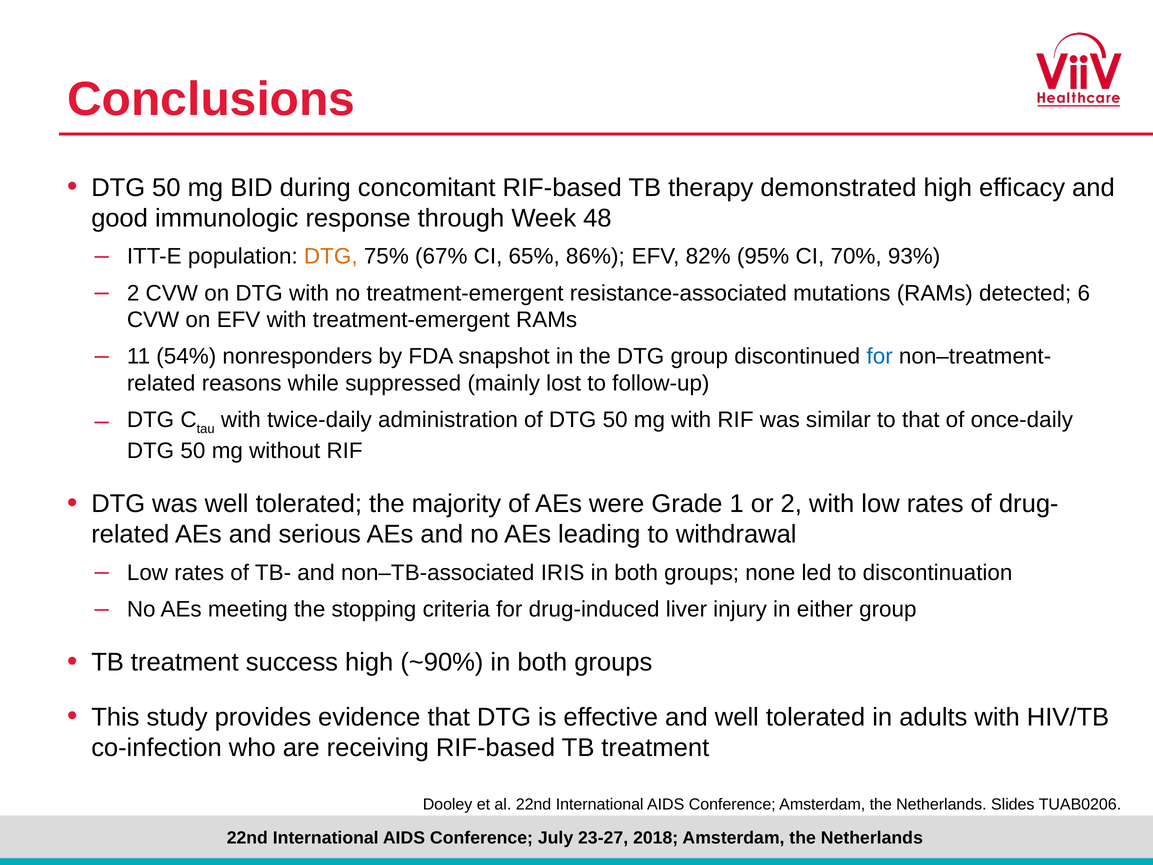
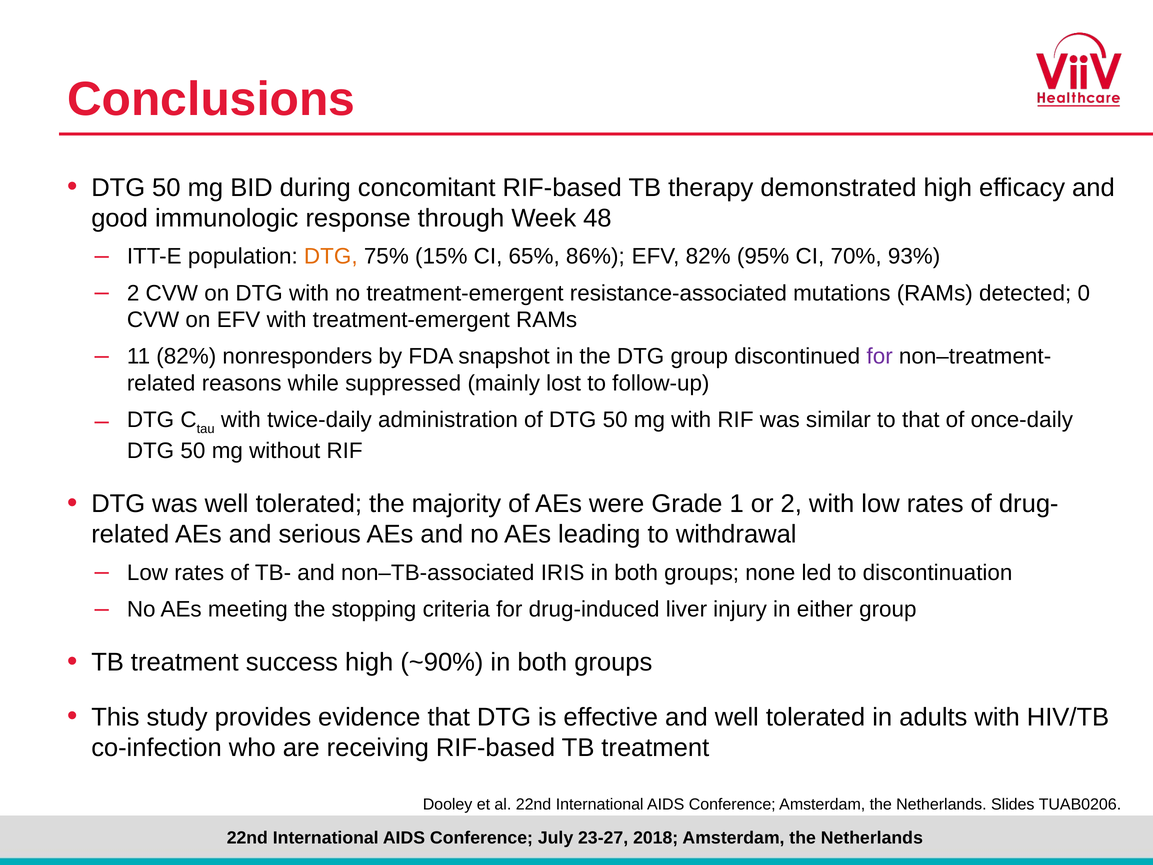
67%: 67% -> 15%
6: 6 -> 0
11 54%: 54% -> 82%
for at (880, 356) colour: blue -> purple
